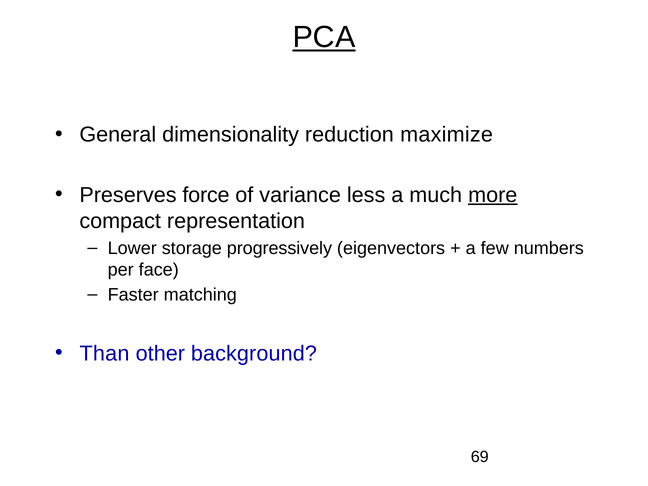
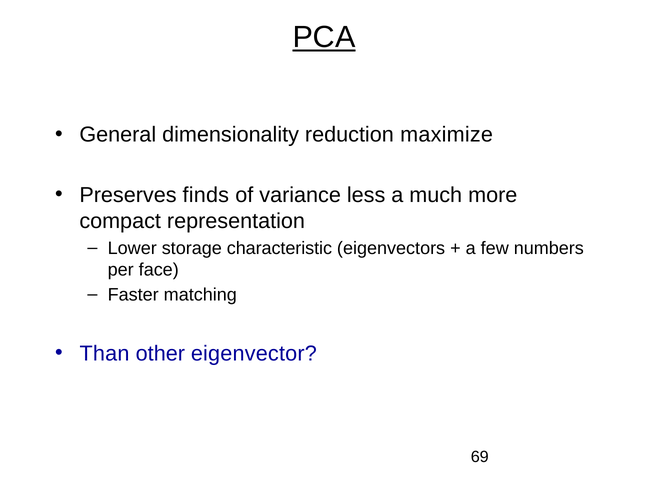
force: force -> finds
more underline: present -> none
progressively: progressively -> characteristic
background: background -> eigenvector
